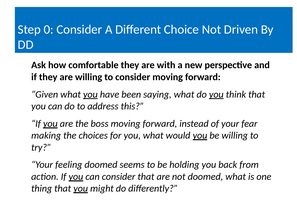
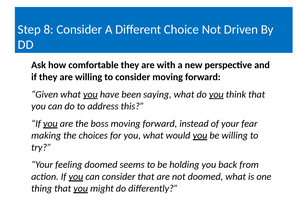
0: 0 -> 8
